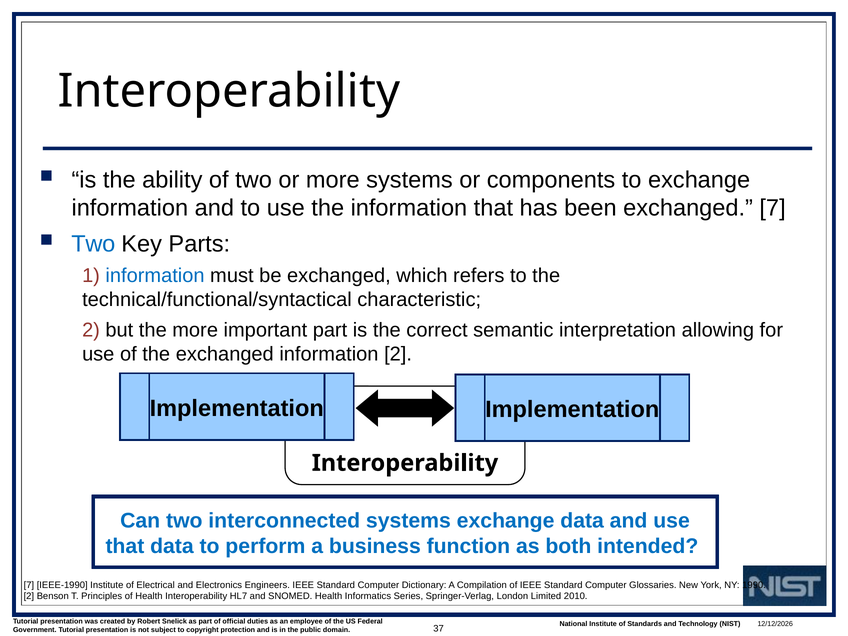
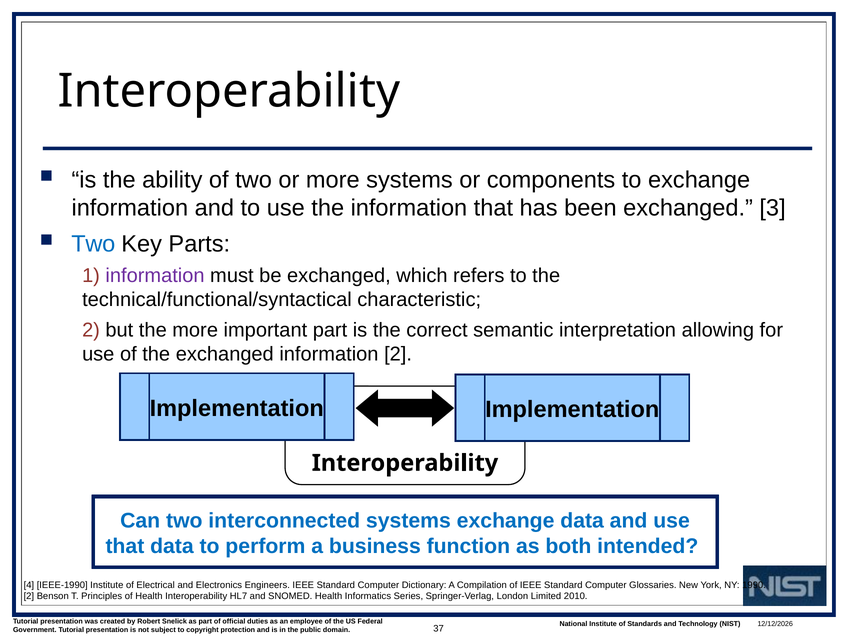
exchanged 7: 7 -> 3
information at (155, 276) colour: blue -> purple
7 at (29, 585): 7 -> 4
